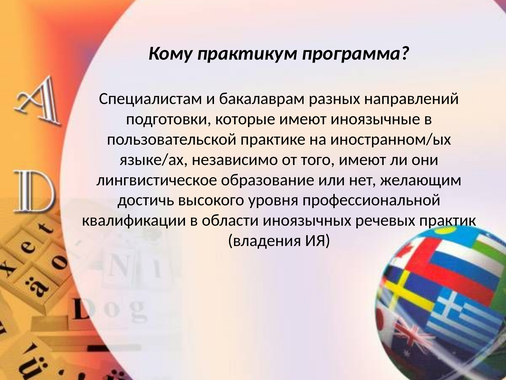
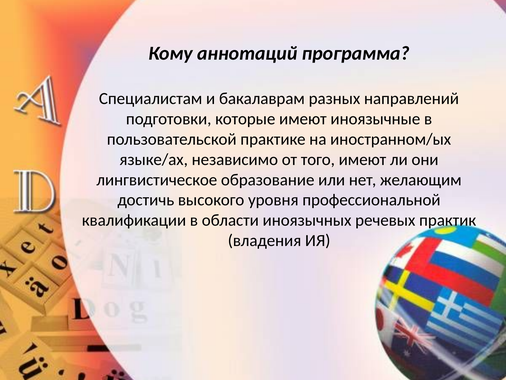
практикум: практикум -> аннотаций
